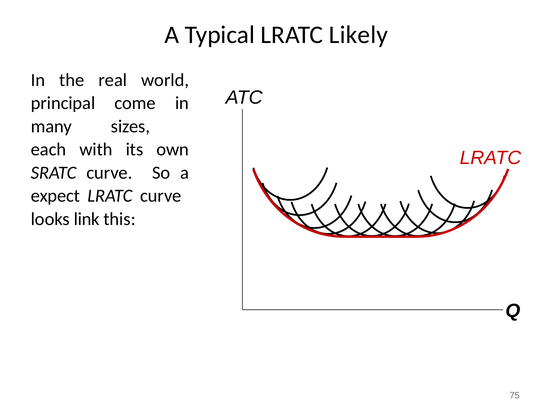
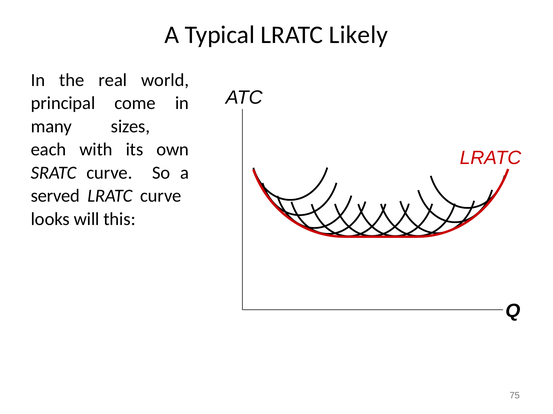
expect: expect -> served
link: link -> will
